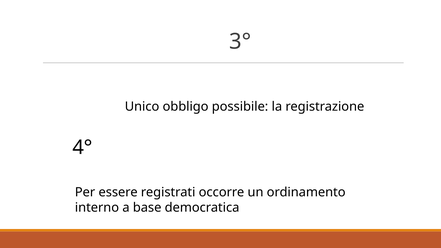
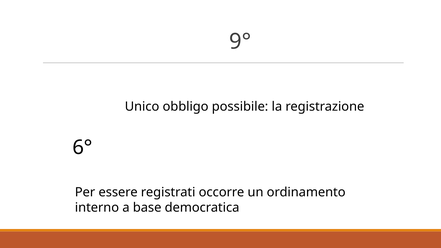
3°: 3° -> 9°
4°: 4° -> 6°
